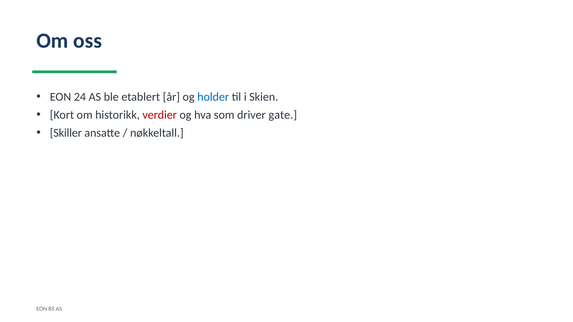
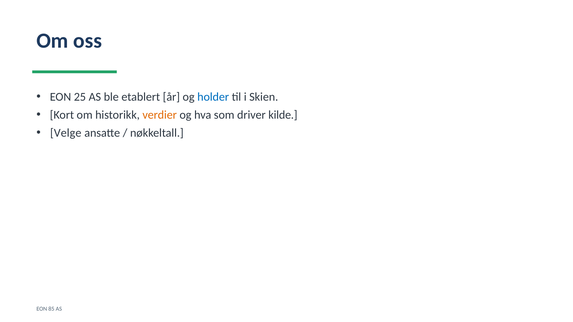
24: 24 -> 25
verdier colour: red -> orange
gate: gate -> kilde
Skiller: Skiller -> Velge
